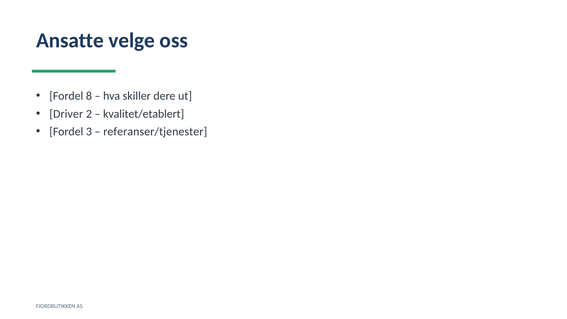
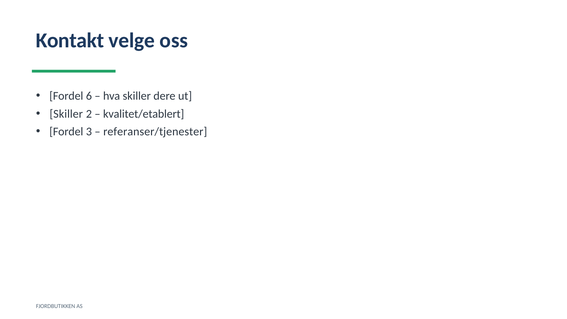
Ansatte: Ansatte -> Kontakt
8: 8 -> 6
Driver at (66, 114): Driver -> Skiller
